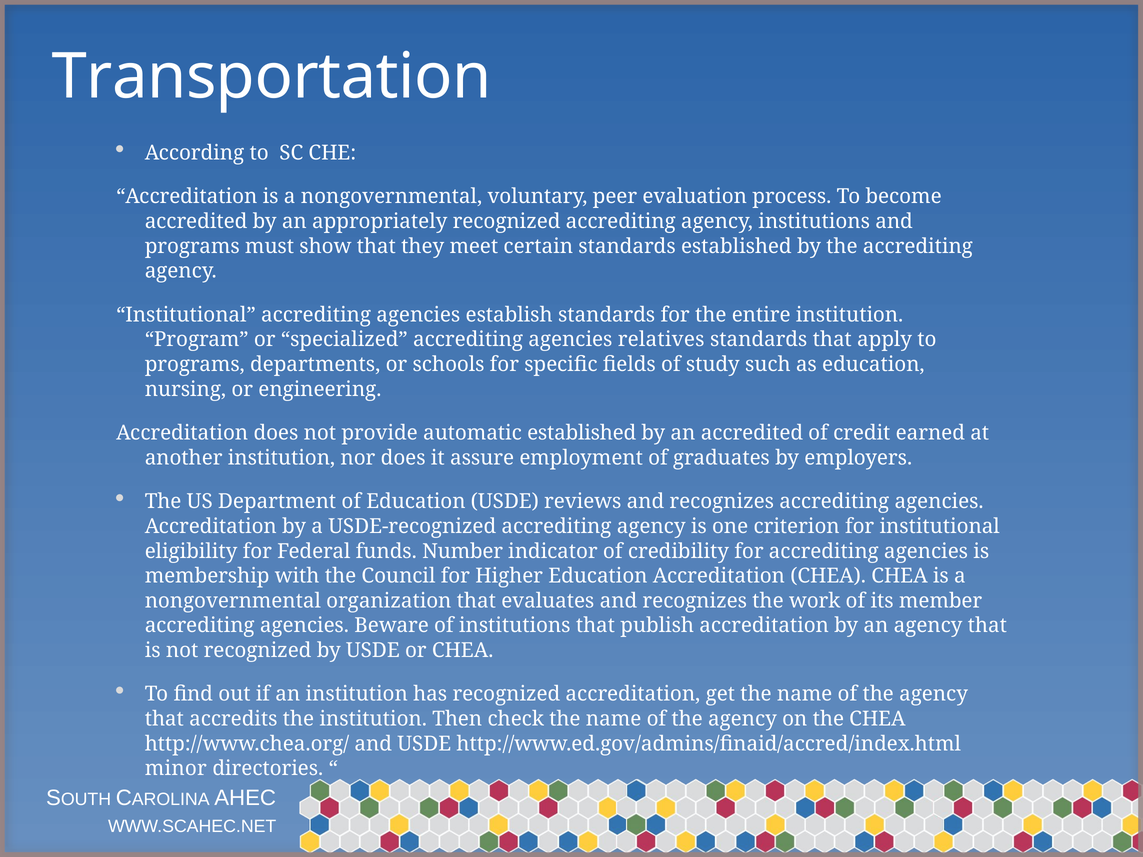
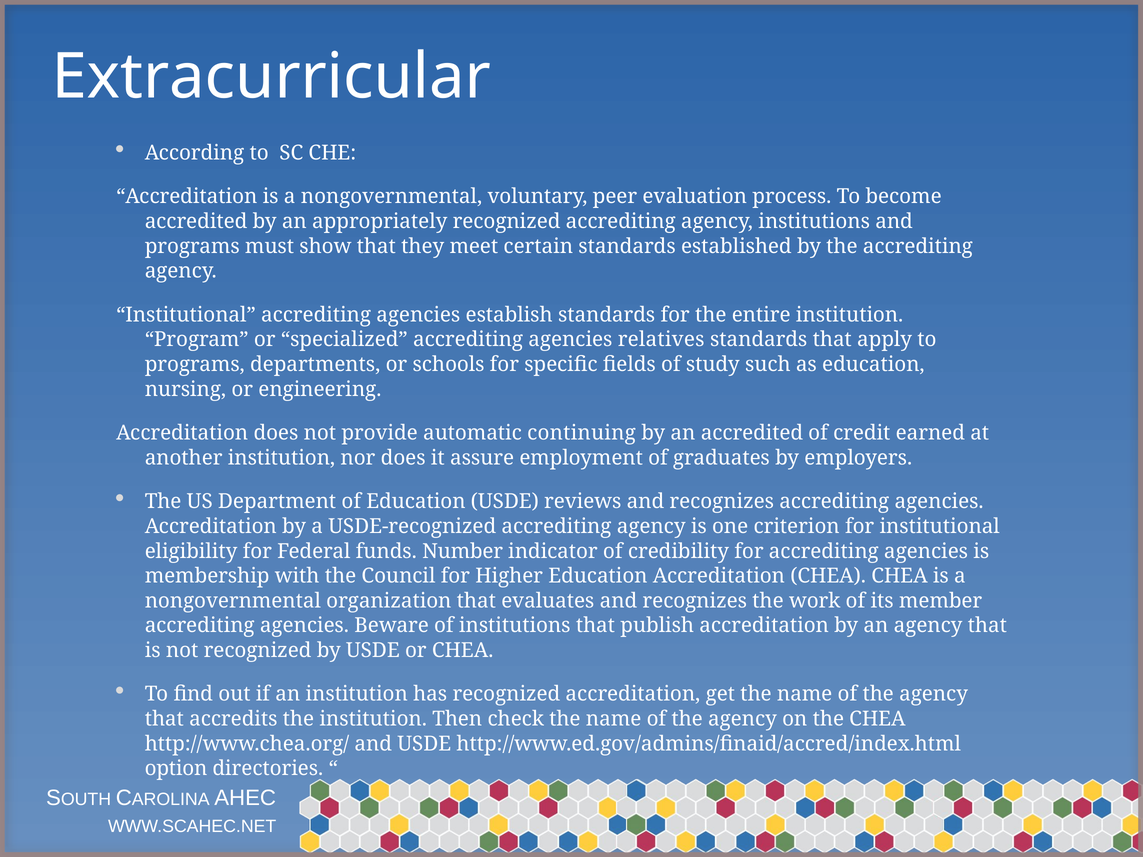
Transportation: Transportation -> Extracurricular
automatic established: established -> continuing
minor: minor -> option
